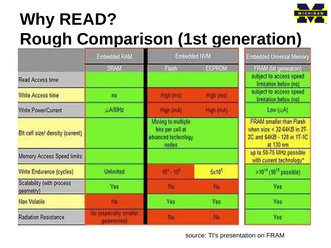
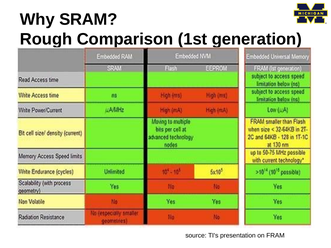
READ: READ -> SRAM
